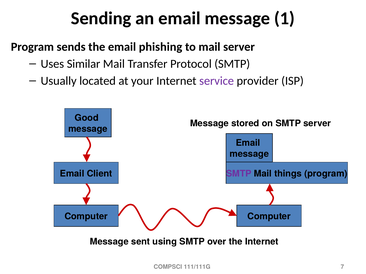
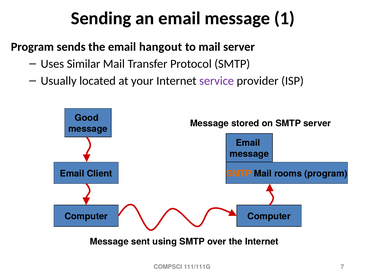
phishing: phishing -> hangout
SMTP at (239, 174) colour: purple -> orange
things: things -> rooms
